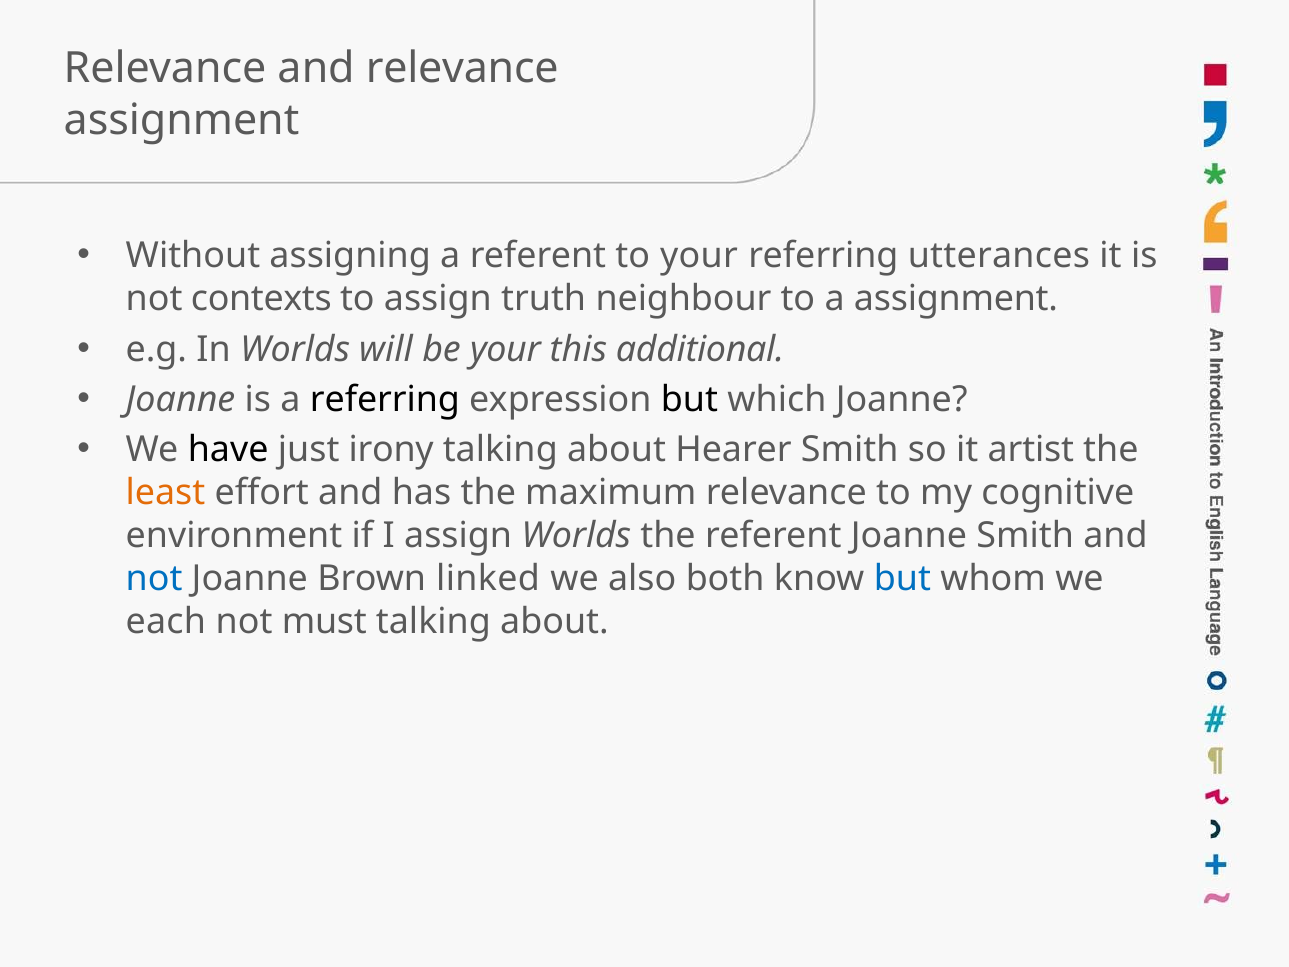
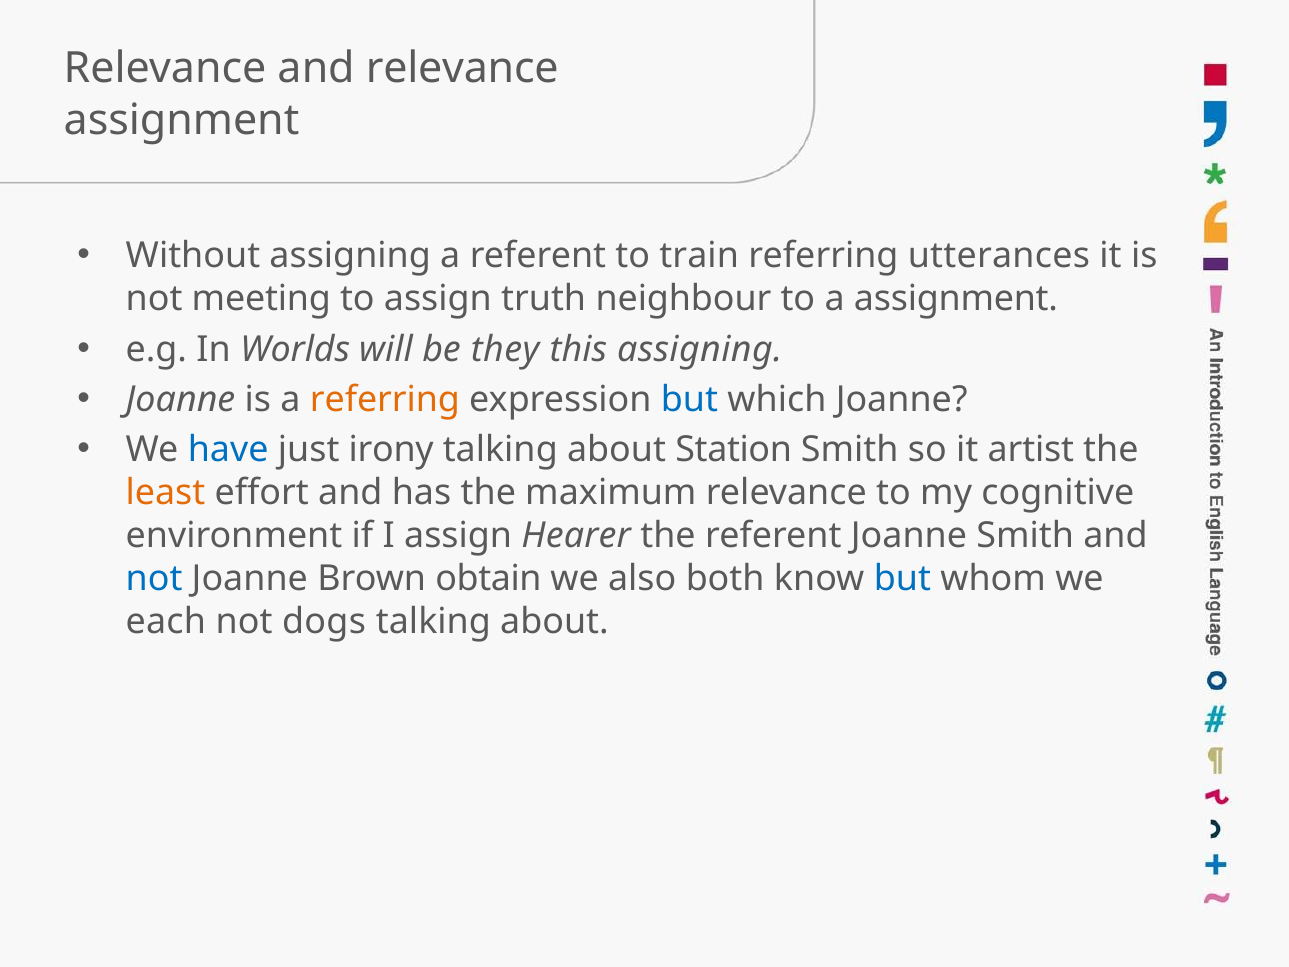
to your: your -> train
contexts: contexts -> meeting
be your: your -> they
this additional: additional -> assigning
referring at (385, 399) colour: black -> orange
but at (690, 399) colour: black -> blue
have colour: black -> blue
Hearer: Hearer -> Station
assign Worlds: Worlds -> Hearer
linked: linked -> obtain
must: must -> dogs
